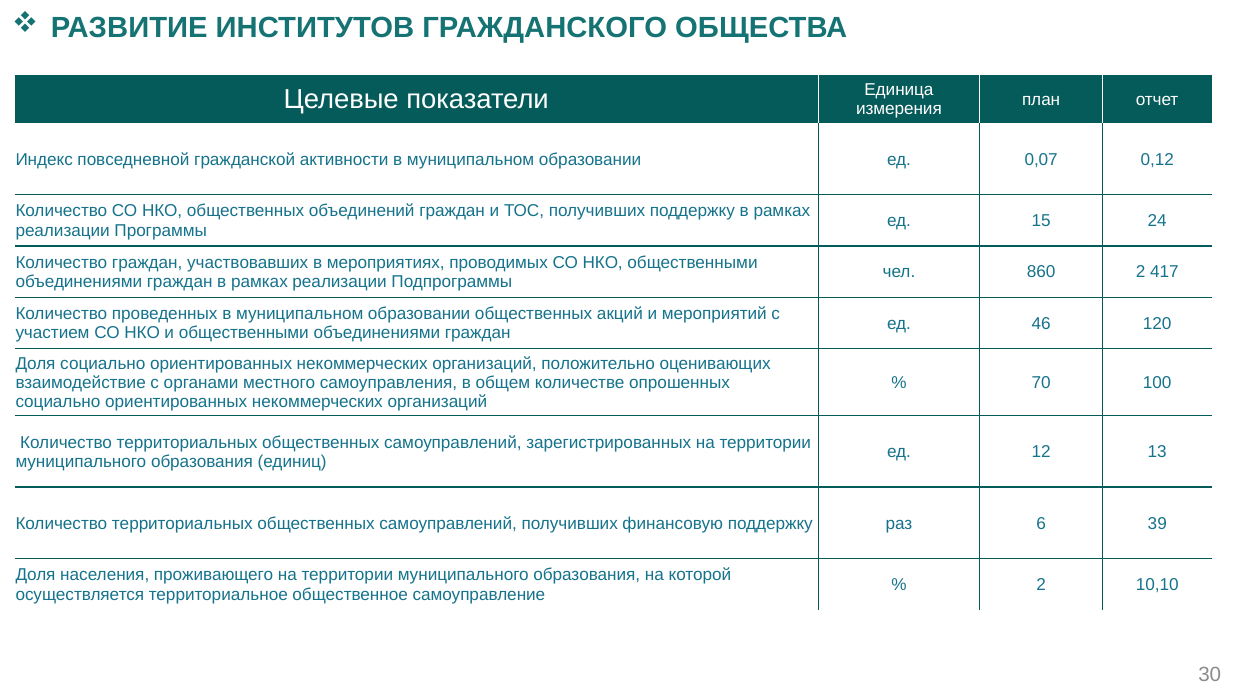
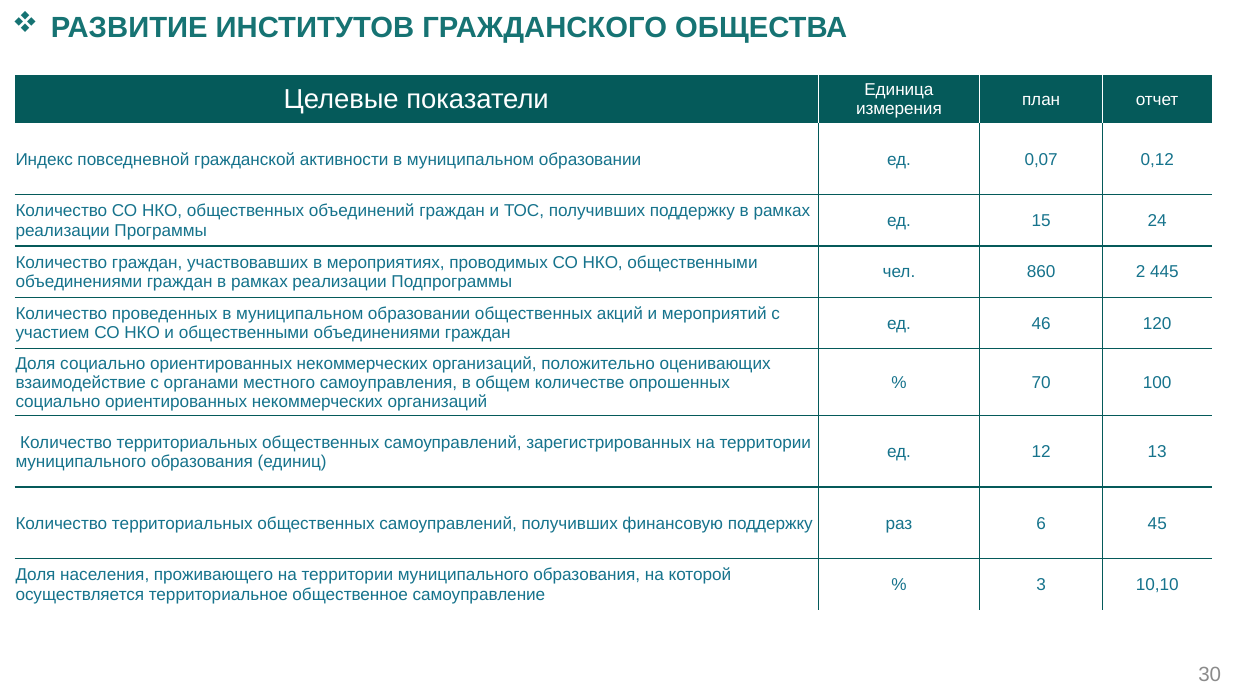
417: 417 -> 445
39: 39 -> 45
2 at (1041, 585): 2 -> 3
